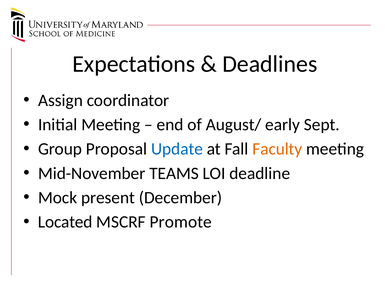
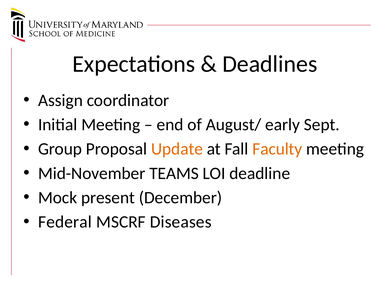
Update colour: blue -> orange
Located: Located -> Federal
Promote: Promote -> Diseases
